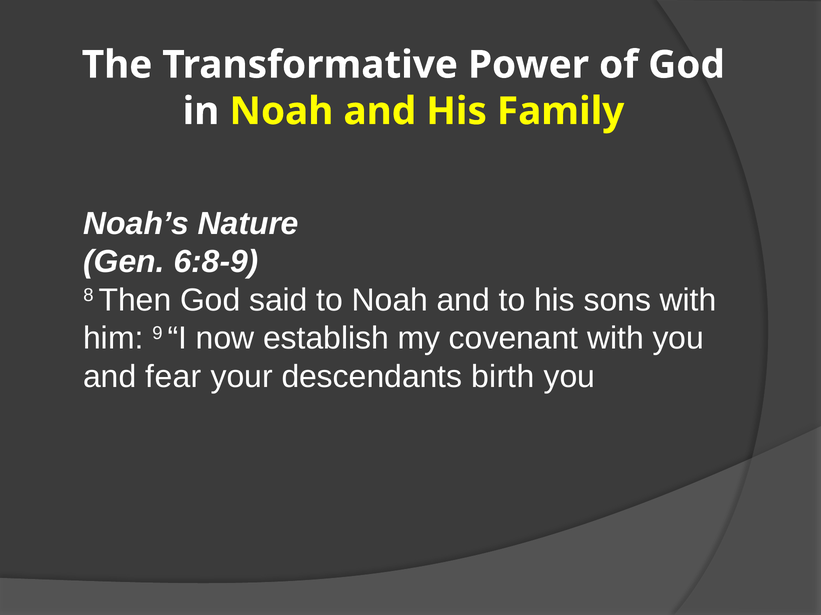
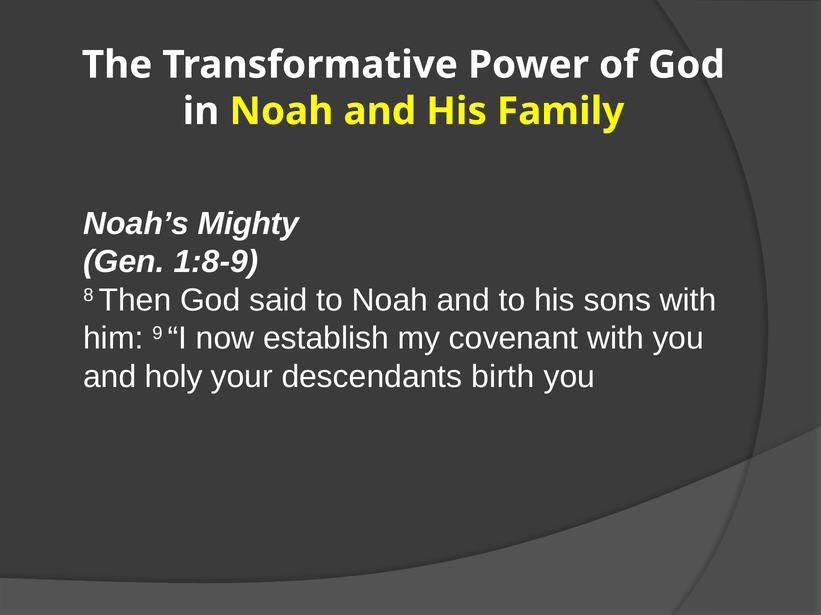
Nature: Nature -> Mighty
6:8-9: 6:8-9 -> 1:8-9
fear: fear -> holy
